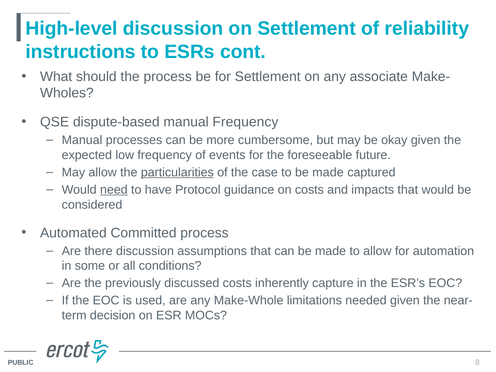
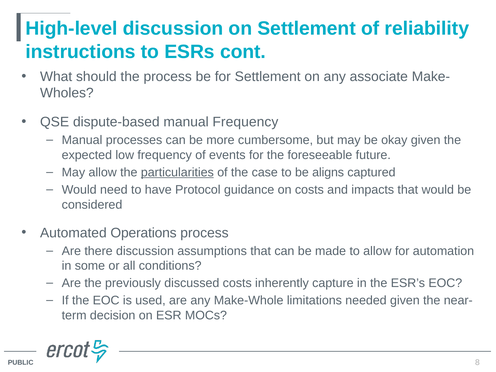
to be made: made -> aligns
need underline: present -> none
Committed: Committed -> Operations
